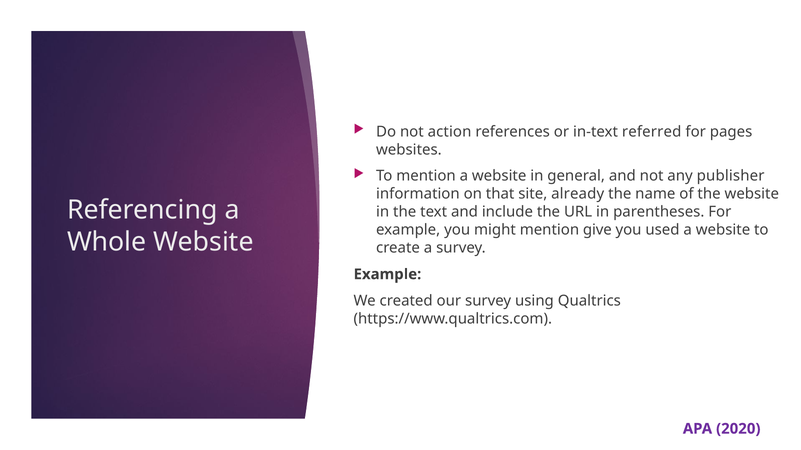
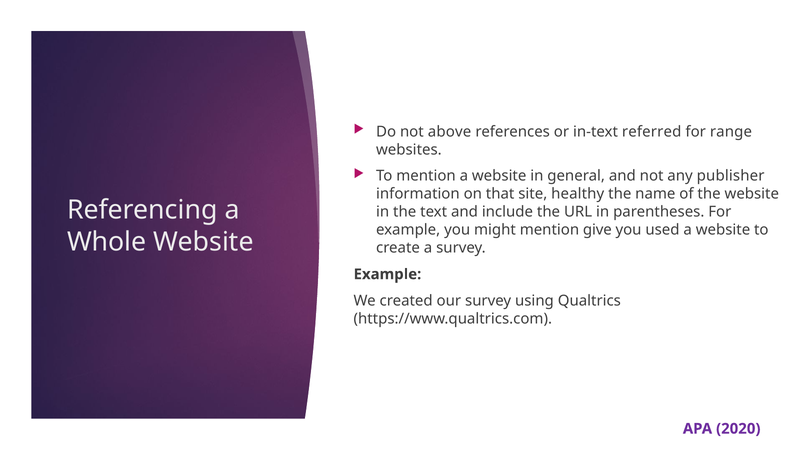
action: action -> above
pages: pages -> range
already: already -> healthy
